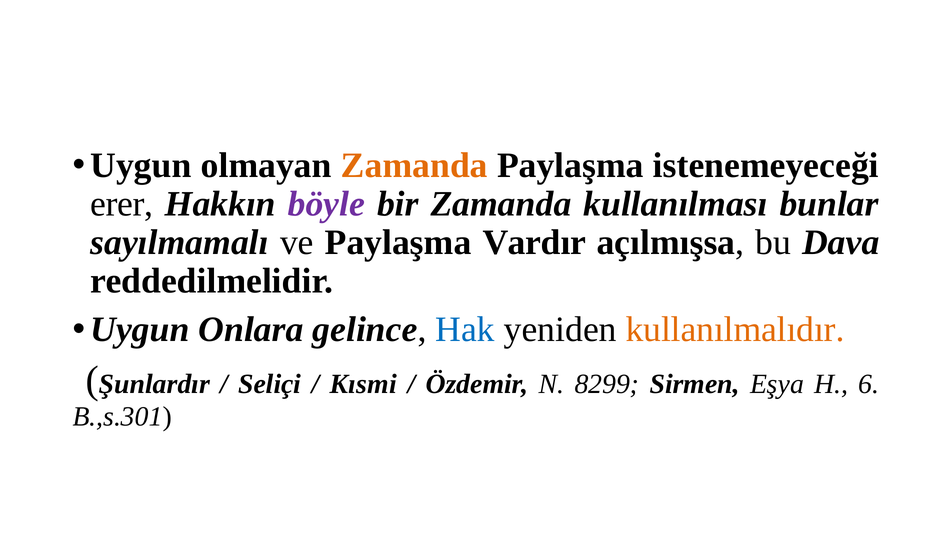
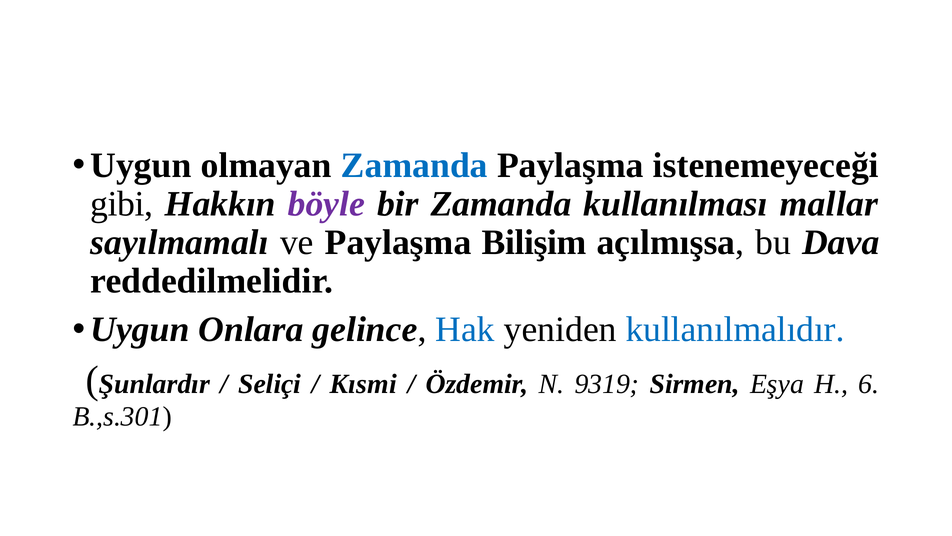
Zamanda at (414, 165) colour: orange -> blue
erer: erer -> gibi
bunlar: bunlar -> mallar
Vardır: Vardır -> Bilişim
kullanılmalıdır colour: orange -> blue
8299: 8299 -> 9319
